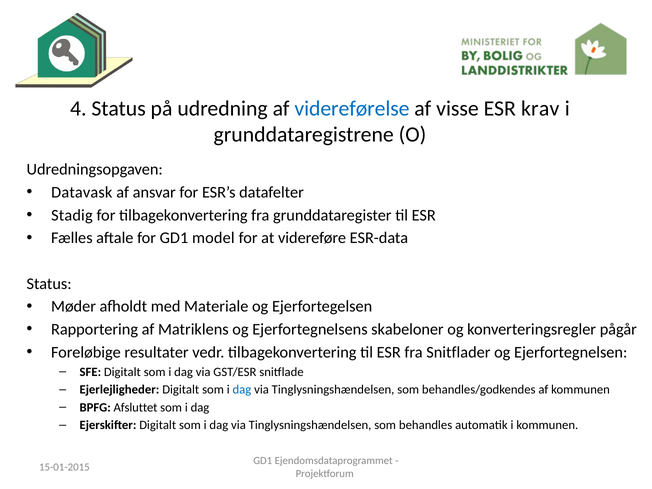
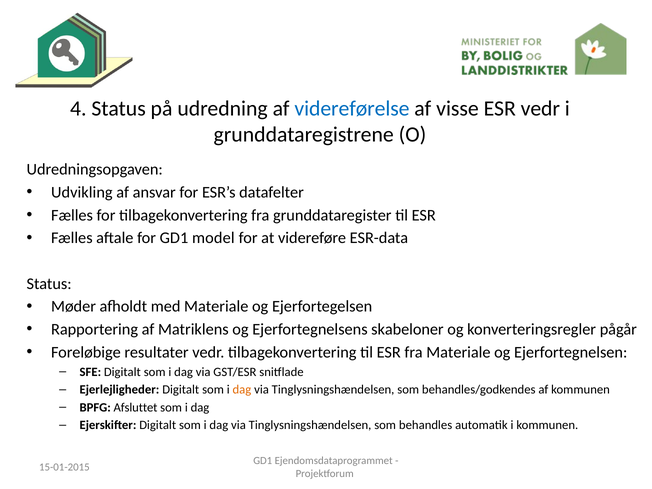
ESR krav: krav -> vedr
Datavask: Datavask -> Udvikling
Stadig at (72, 215): Stadig -> Fælles
fra Snitflader: Snitflader -> Materiale
dag at (242, 390) colour: blue -> orange
